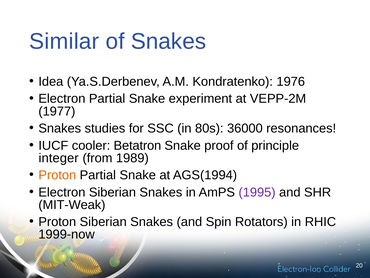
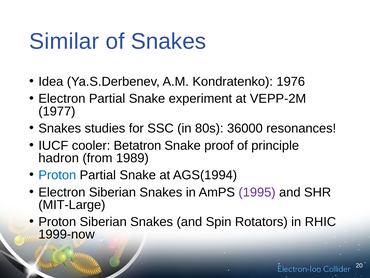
integer: integer -> hadron
Proton at (57, 175) colour: orange -> blue
MIT-Weak: MIT-Weak -> MIT-Large
